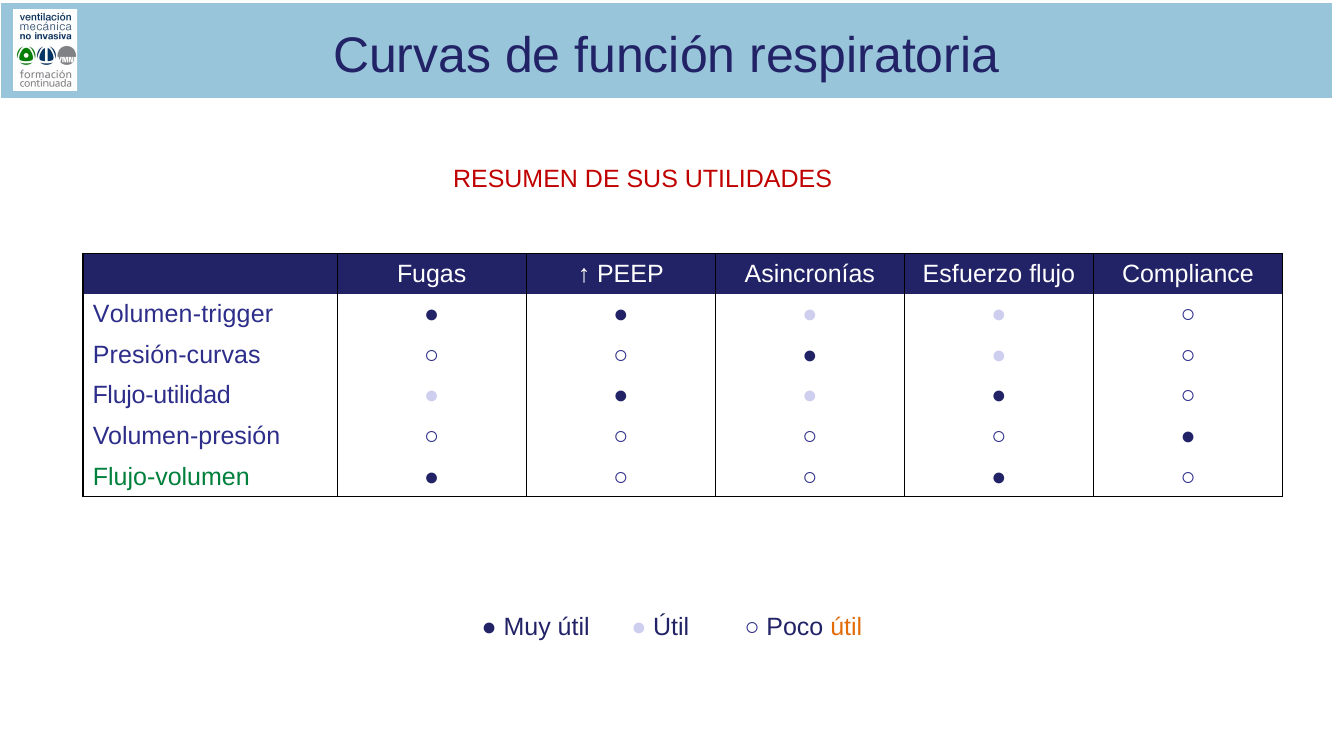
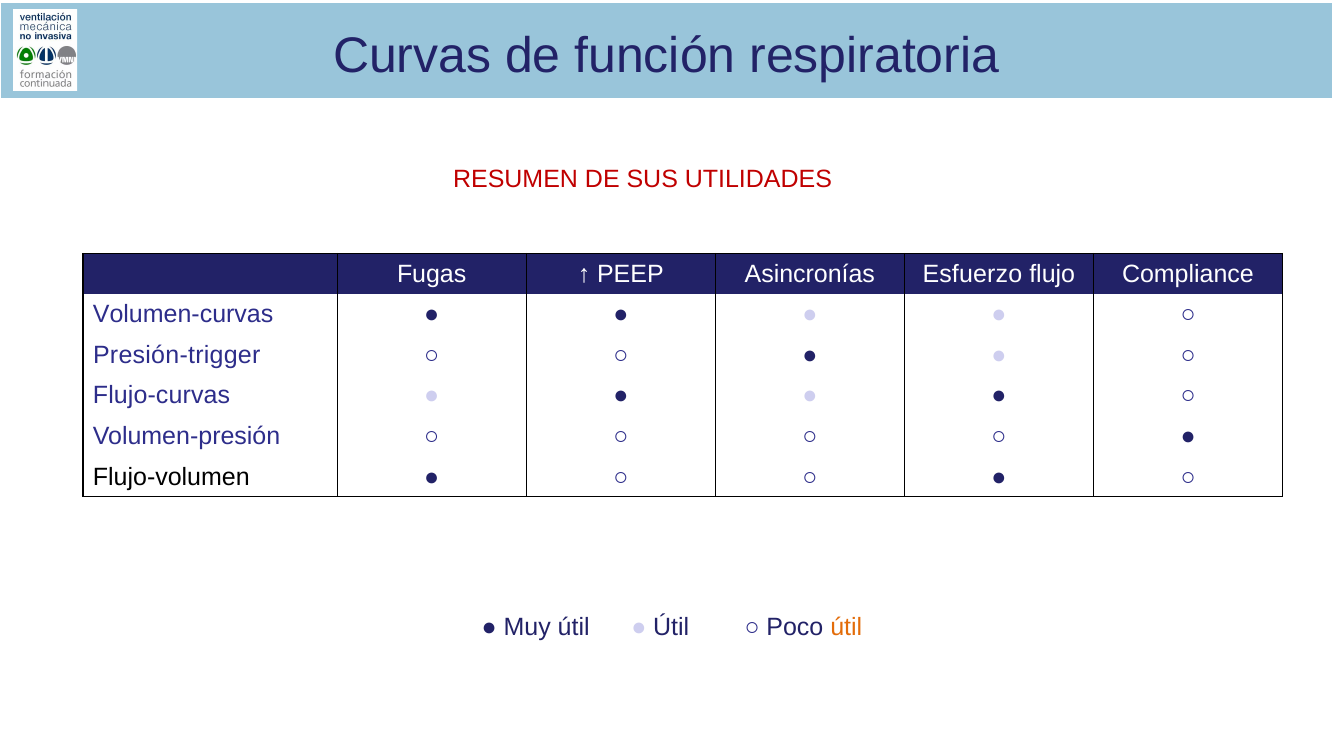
Volumen-trigger: Volumen-trigger -> Volumen-curvas
Presión-curvas: Presión-curvas -> Presión-trigger
Flujo-utilidad: Flujo-utilidad -> Flujo-curvas
Flujo-volumen colour: green -> black
